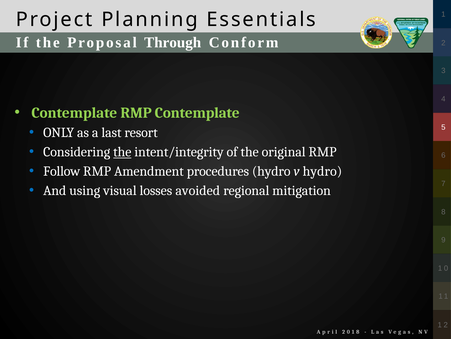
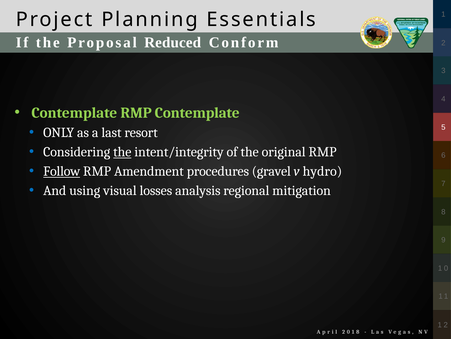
Through: Through -> Reduced
Follow underline: none -> present
procedures hydro: hydro -> gravel
avoided: avoided -> analysis
